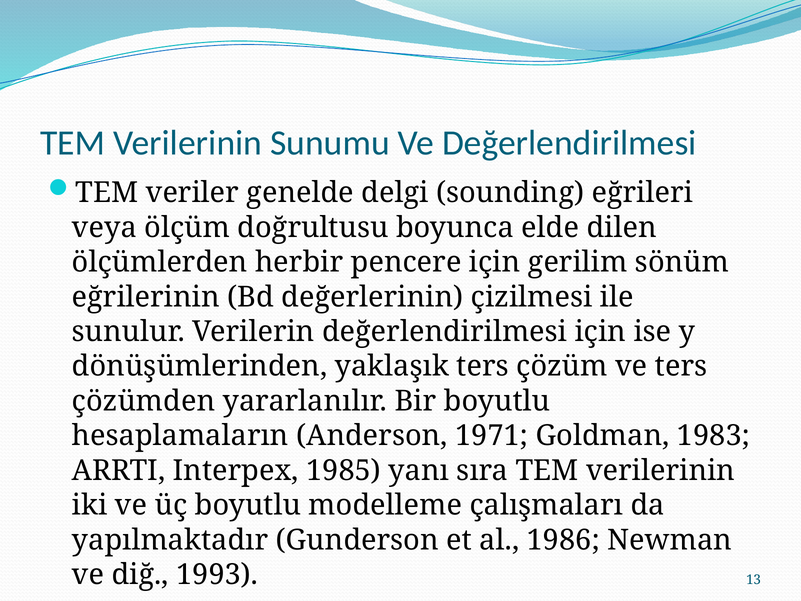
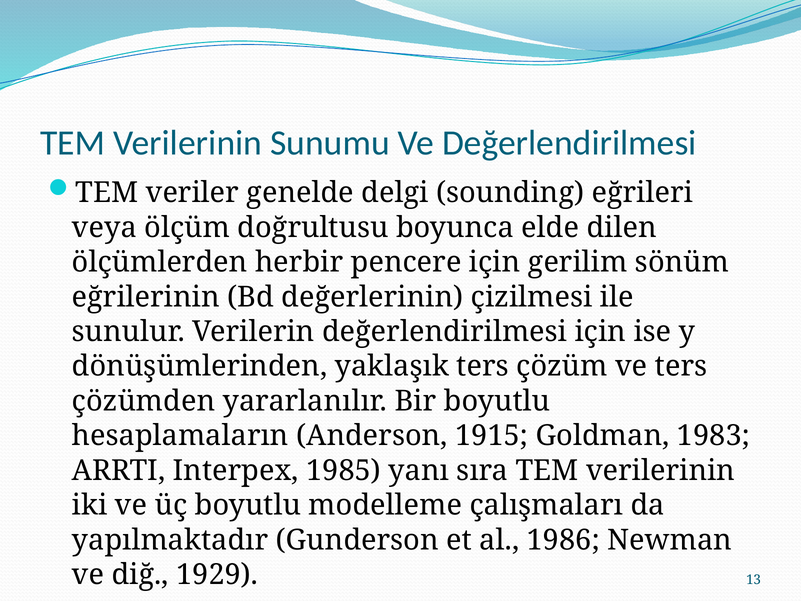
1971: 1971 -> 1915
1993: 1993 -> 1929
